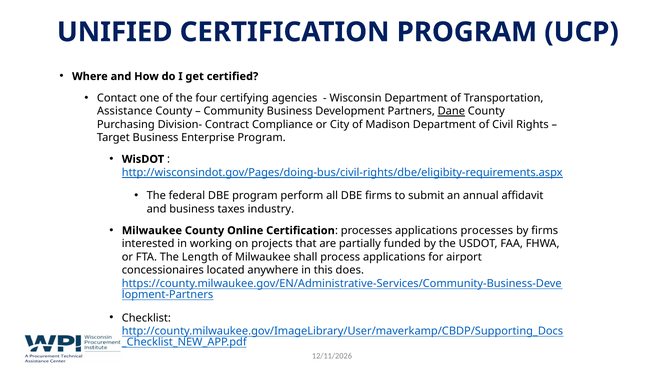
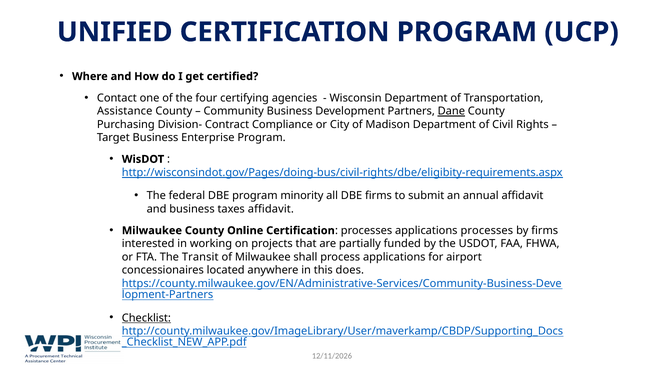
perform: perform -> minority
taxes industry: industry -> affidavit
Length: Length -> Transit
Checklist underline: none -> present
